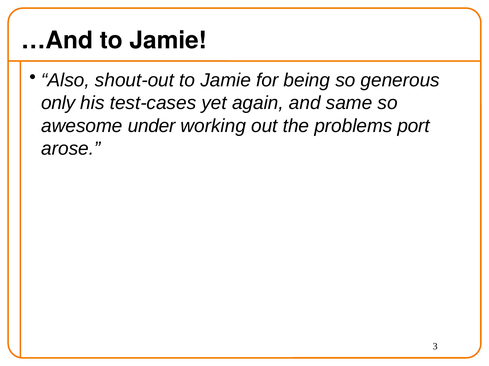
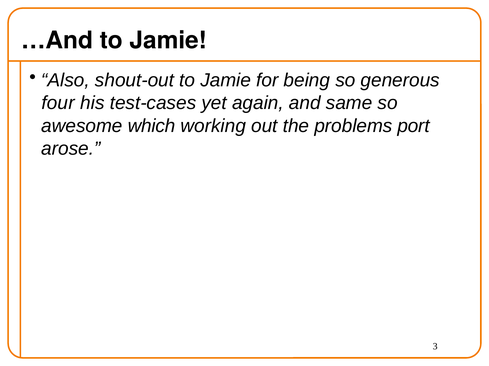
only: only -> four
under: under -> which
